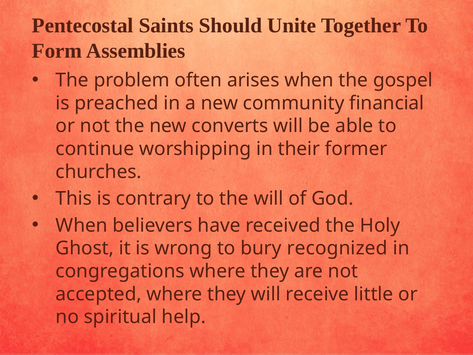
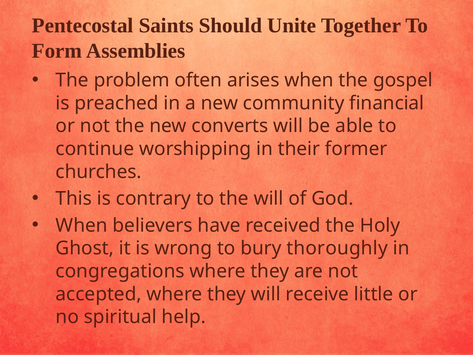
recognized: recognized -> thoroughly
